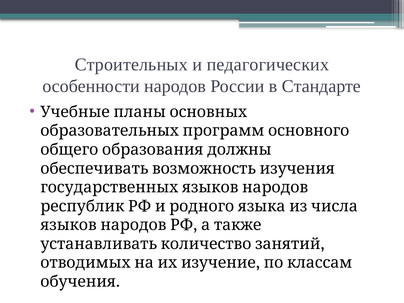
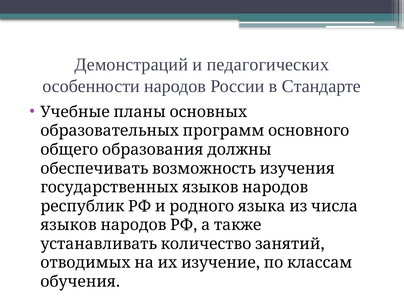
Строительных: Строительных -> Демонстраций
